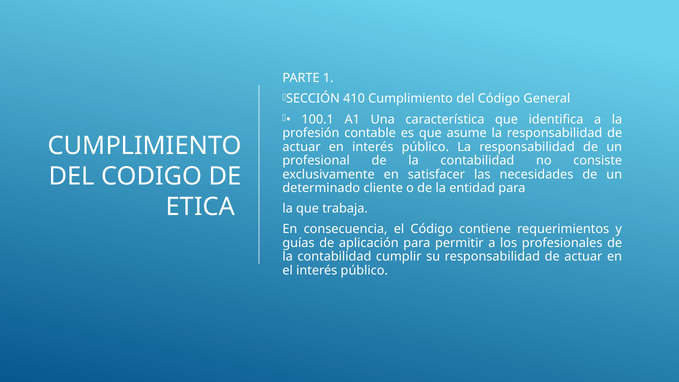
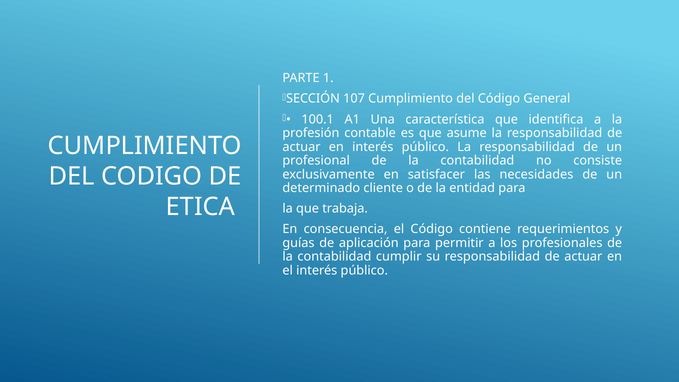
410: 410 -> 107
